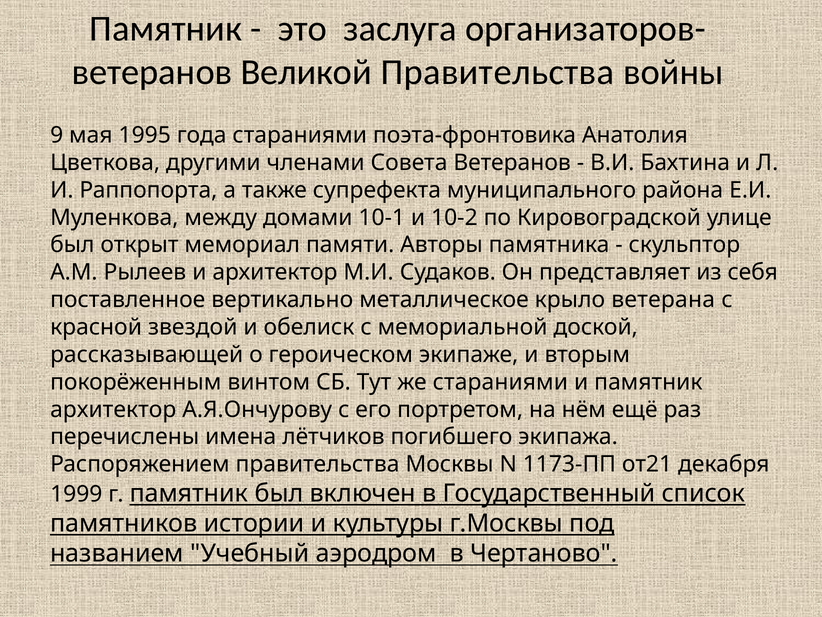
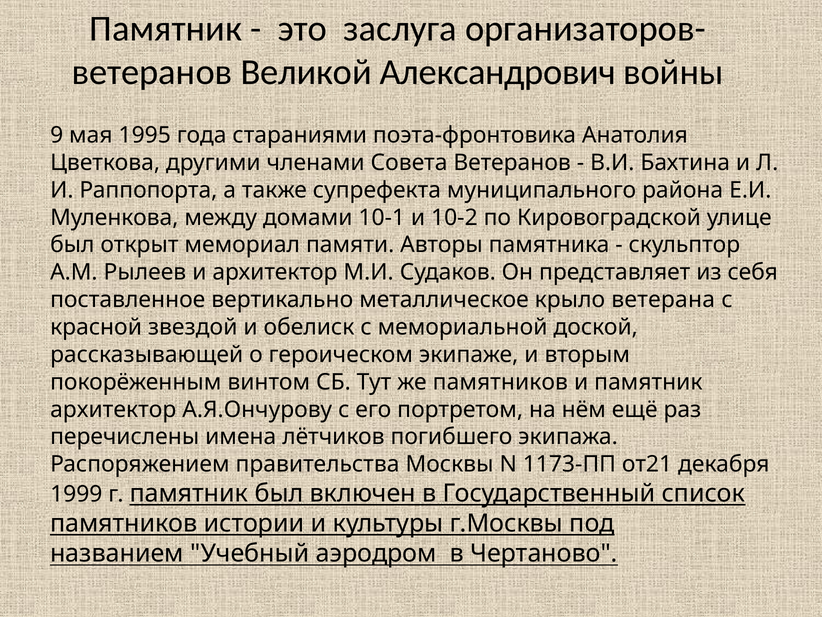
Великой Правительства: Правительства -> Александрович
же стараниями: стараниями -> памятников
